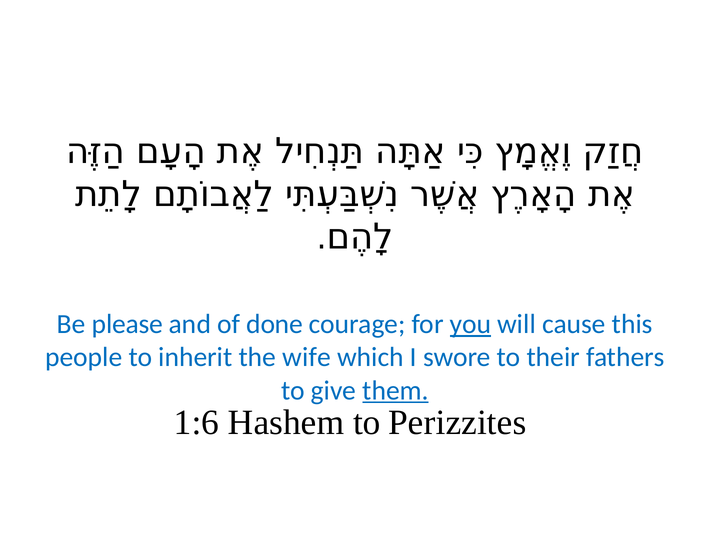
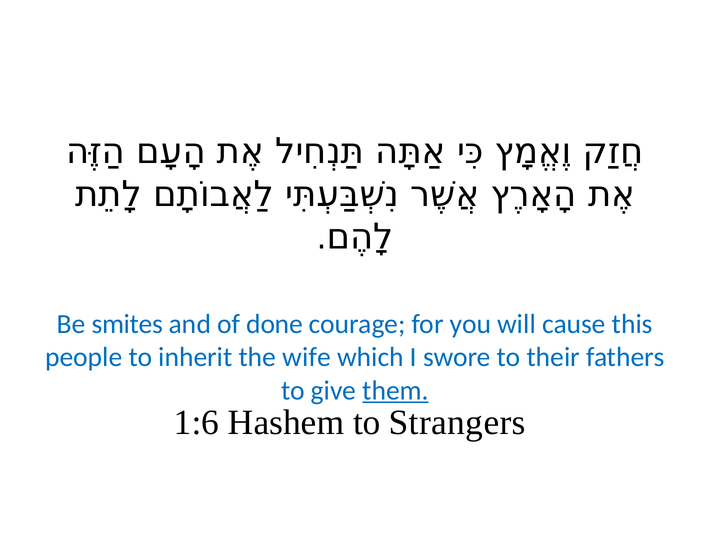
please: please -> smites
you underline: present -> none
Perizzites: Perizzites -> Strangers
